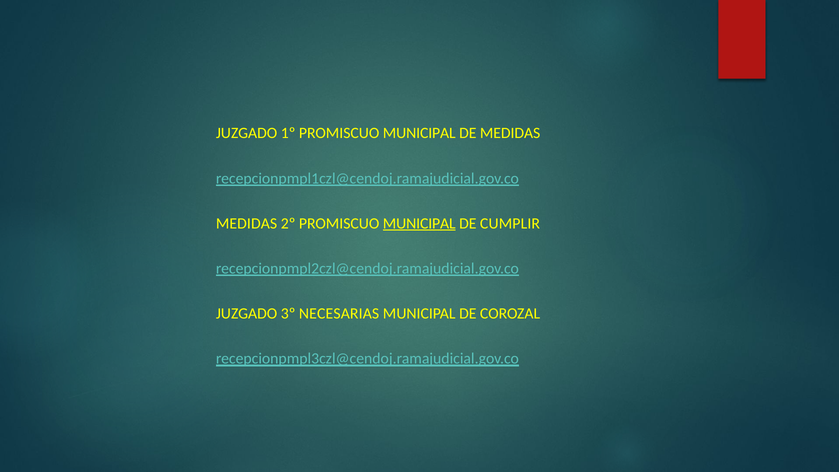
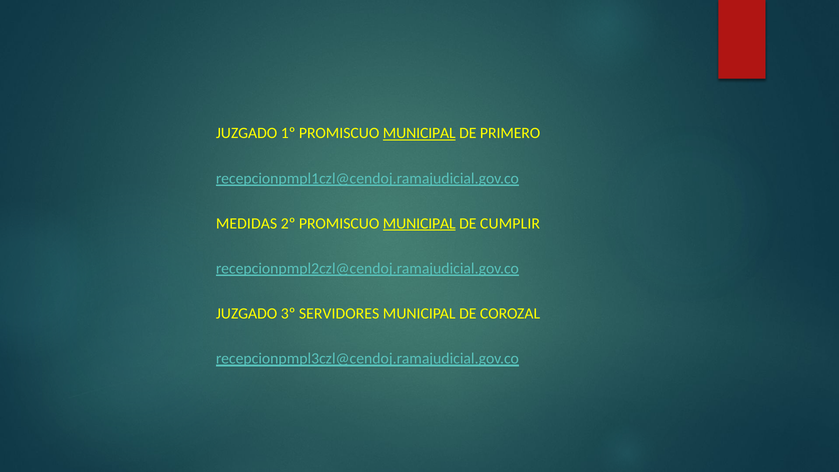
MUNICIPAL at (419, 133) underline: none -> present
DE MEDIDAS: MEDIDAS -> PRIMERO
NECESARIAS: NECESARIAS -> SERVIDORES
